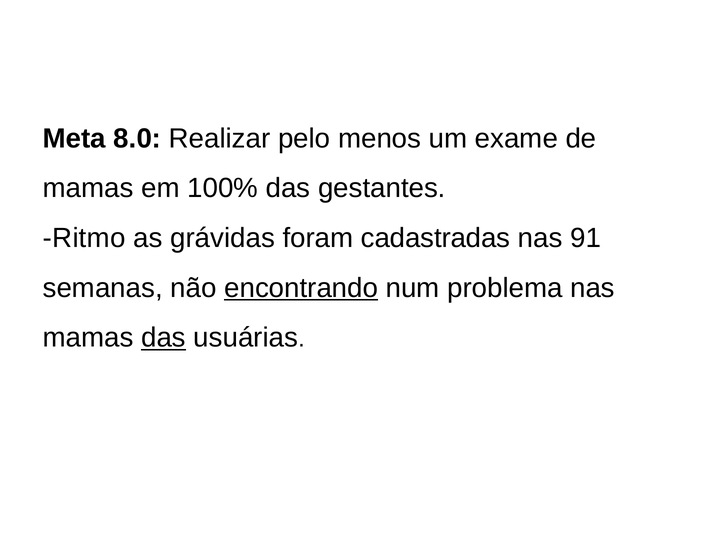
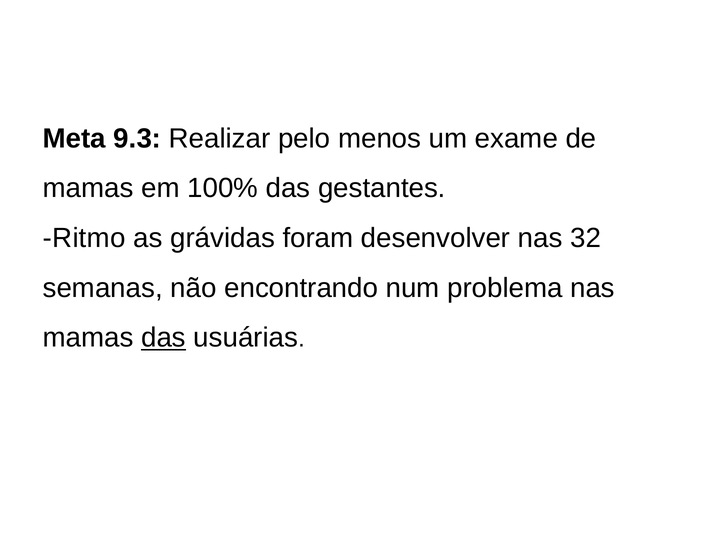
8.0: 8.0 -> 9.3
cadastradas: cadastradas -> desenvolver
91: 91 -> 32
encontrando underline: present -> none
